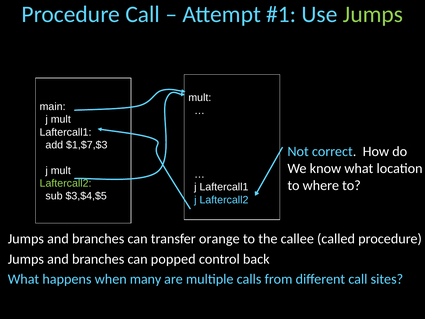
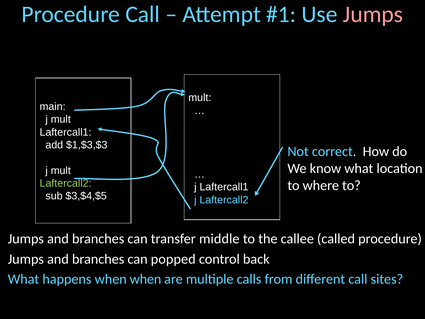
Jumps at (373, 14) colour: light green -> pink
$1,$7,$3: $1,$7,$3 -> $1,$3,$3
orange: orange -> middle
when many: many -> when
